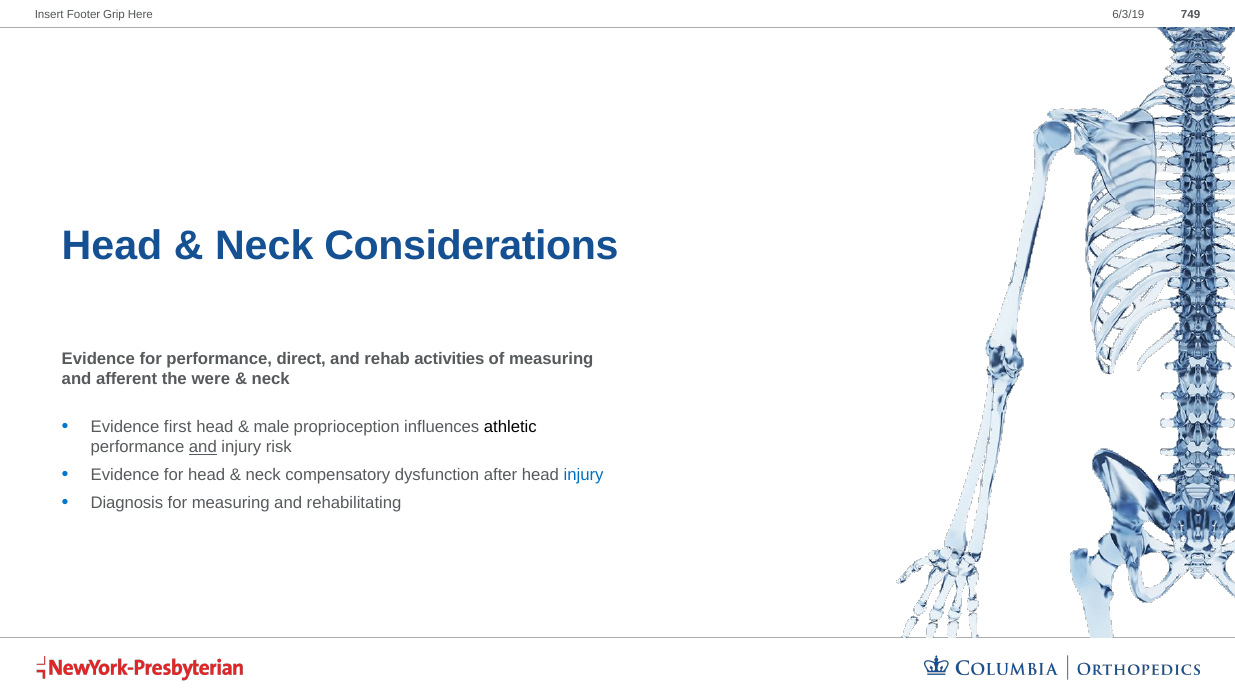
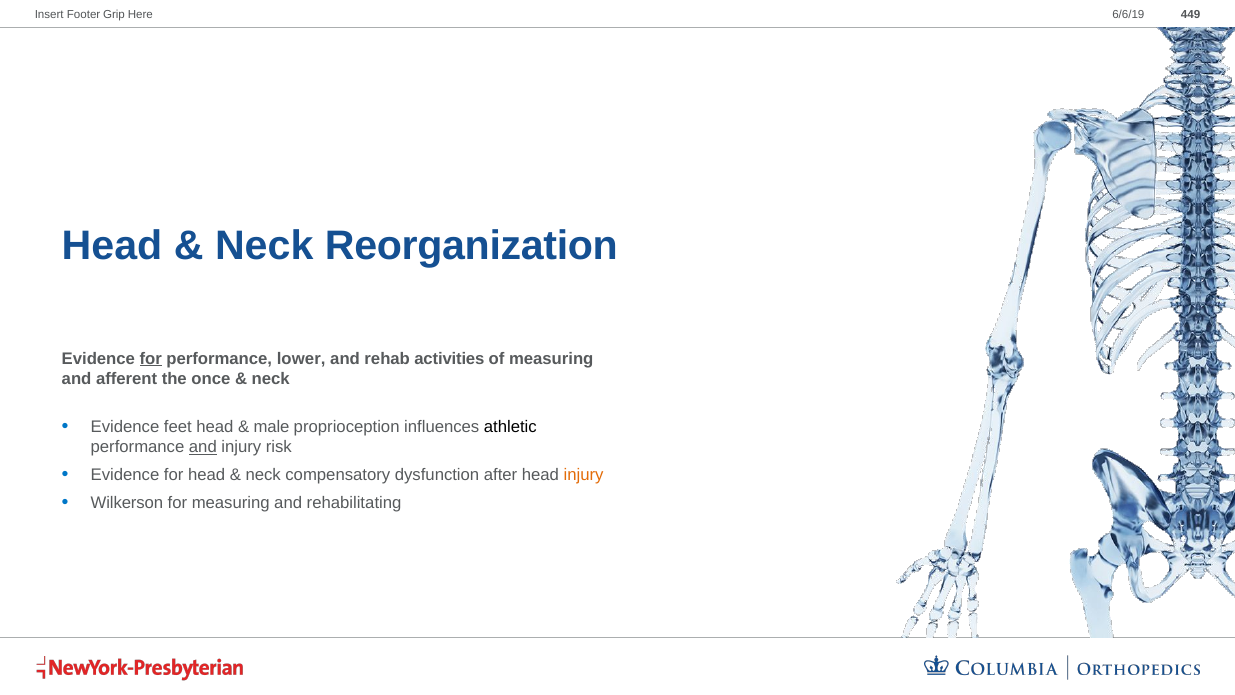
6/3/19: 6/3/19 -> 6/6/19
749: 749 -> 449
Considerations: Considerations -> Reorganization
for at (151, 359) underline: none -> present
direct: direct -> lower
were: were -> once
first: first -> feet
injury at (584, 474) colour: blue -> orange
Diagnosis: Diagnosis -> Wilkerson
